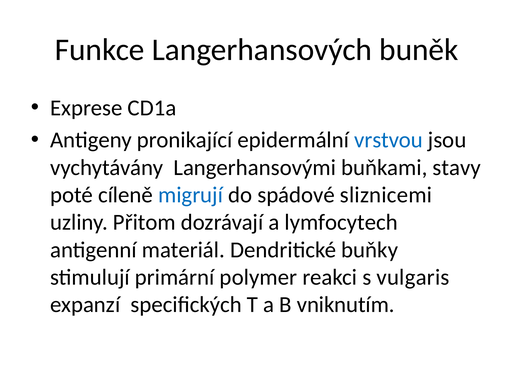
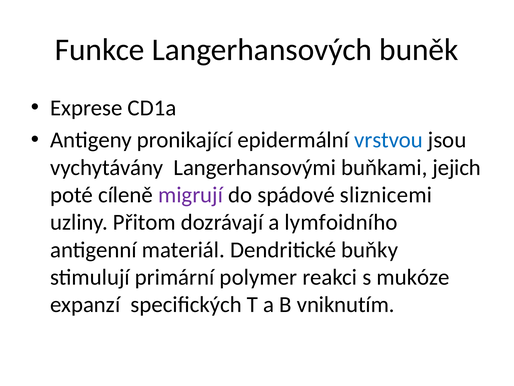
stavy: stavy -> jejich
migrují colour: blue -> purple
lymfocytech: lymfocytech -> lymfoidního
vulgaris: vulgaris -> mukóze
